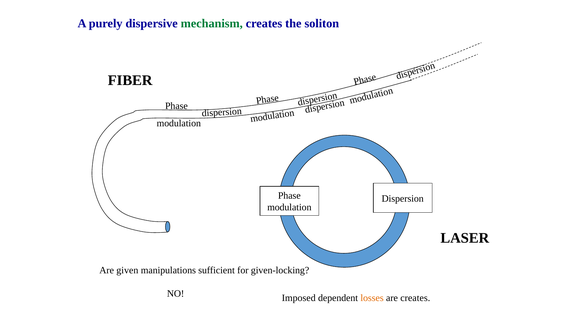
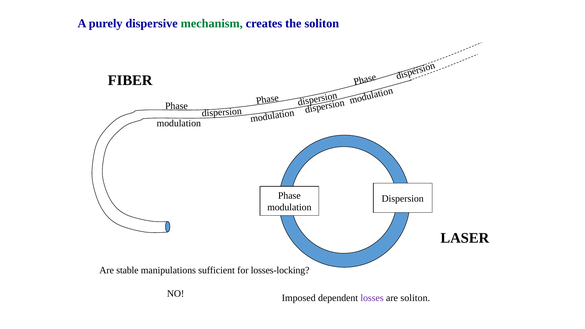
given: given -> stable
given-locking: given-locking -> losses-locking
losses colour: orange -> purple
are creates: creates -> soliton
